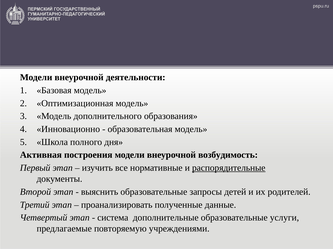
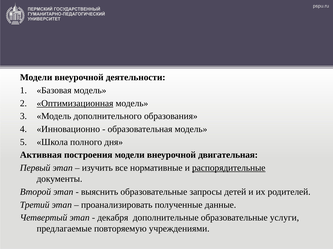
Оптимизационная underline: none -> present
возбудимость: возбудимость -> двигательная
система: система -> декабря
